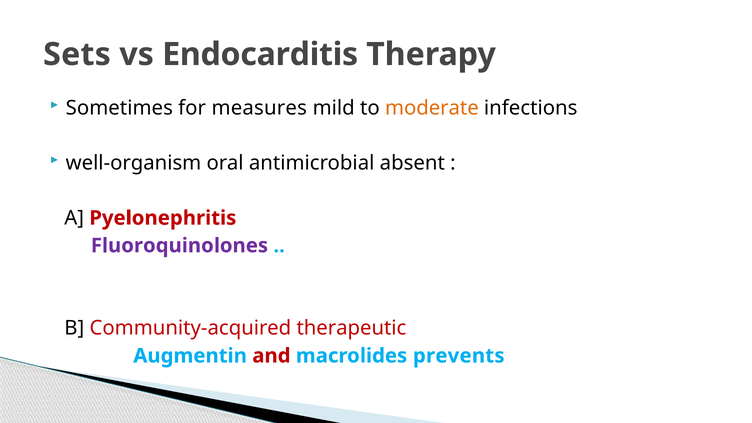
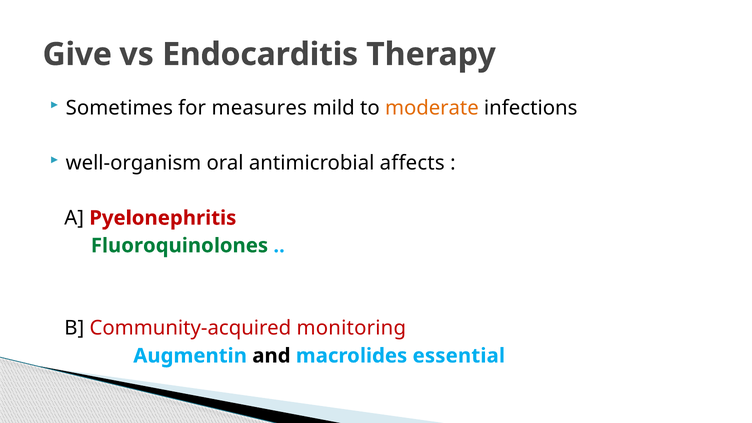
Sets: Sets -> Give
absent: absent -> affects
Fluoroquinolones colour: purple -> green
therapeutic: therapeutic -> monitoring
and colour: red -> black
prevents: prevents -> essential
